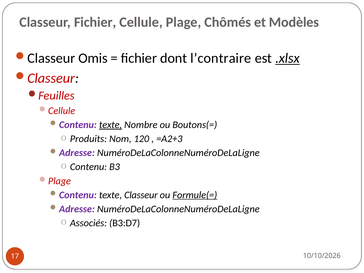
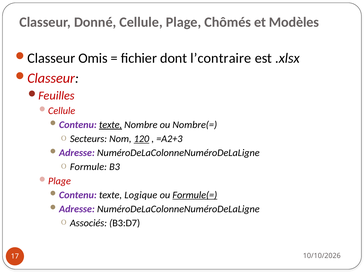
Classeur Fichier: Fichier -> Donné
.xlsx underline: present -> none
Boutons(=: Boutons(= -> Nombre(=
Produits: Produits -> Secteurs
120 underline: none -> present
Contenu: Contenu -> Formule
texte Classeur: Classeur -> Logique
